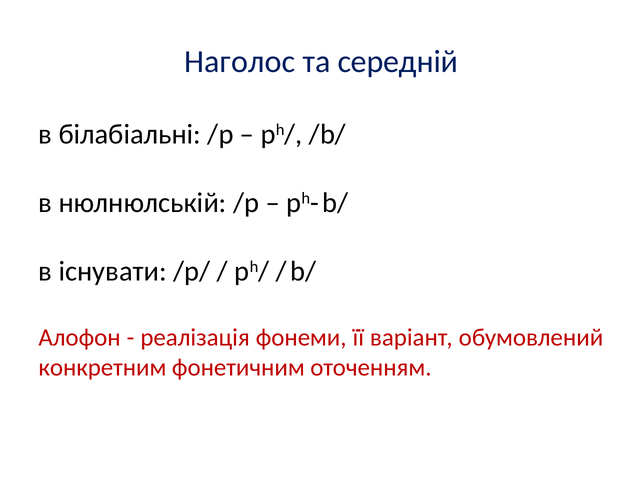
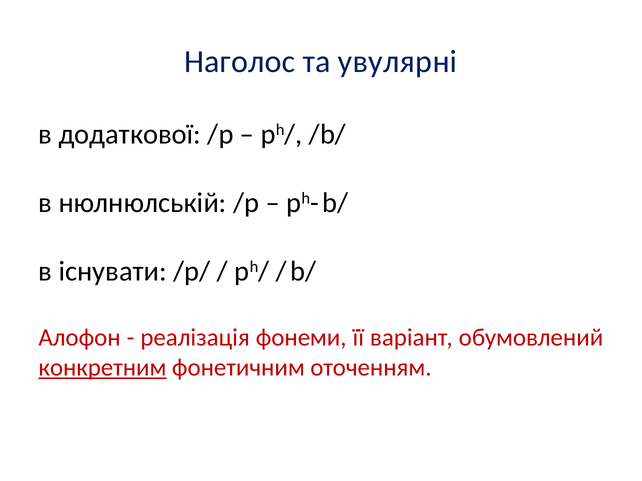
середній: середній -> увулярні
білабіальні: білабіальні -> додаткової
конкретним underline: none -> present
